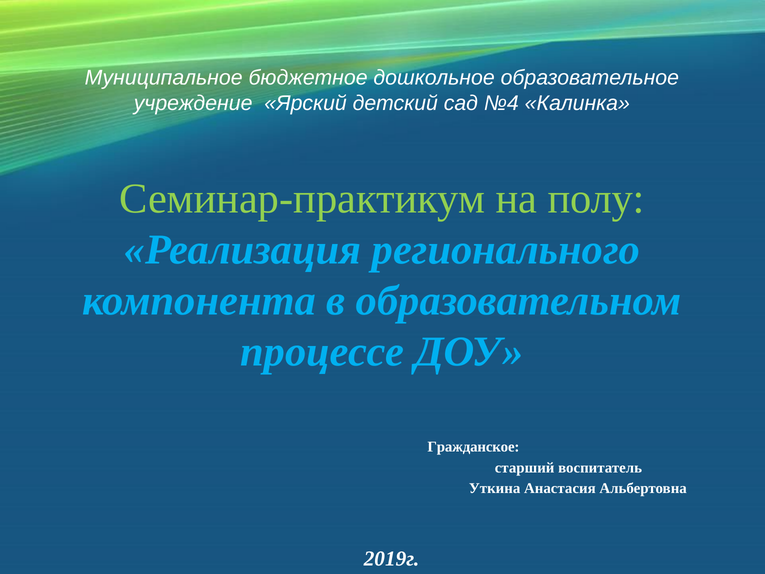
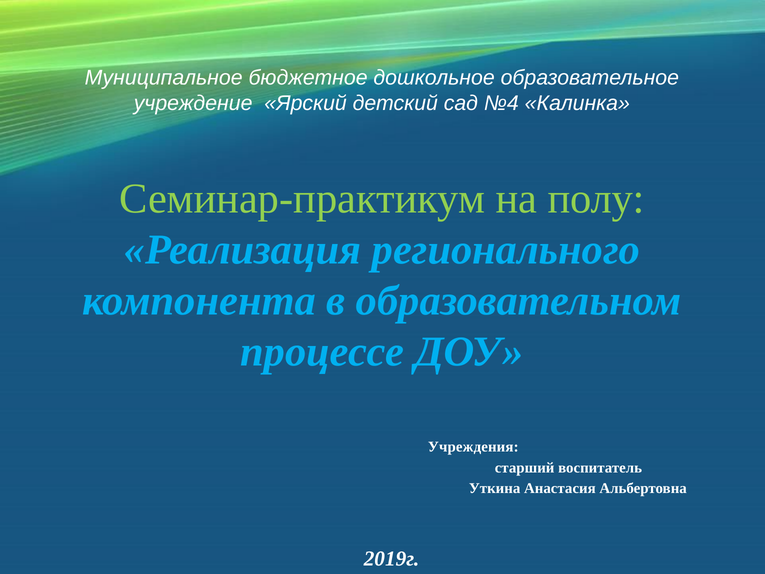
Гражданское: Гражданское -> Учреждения
